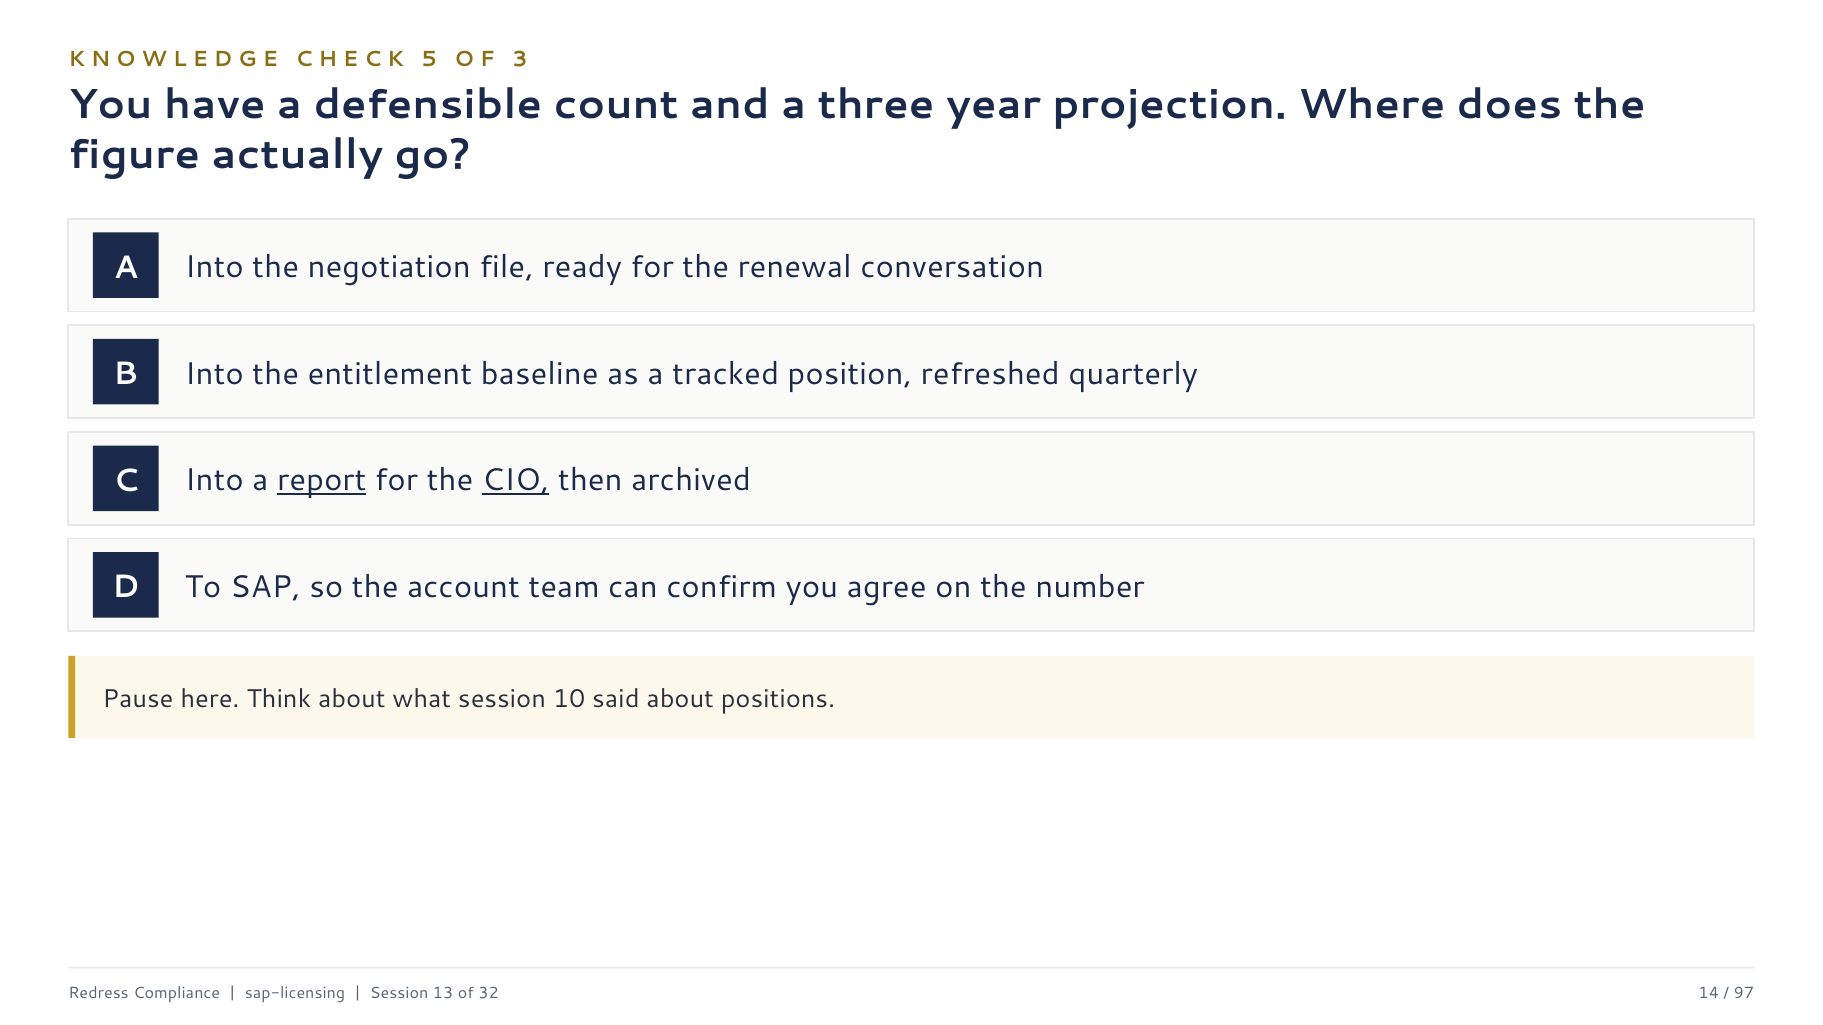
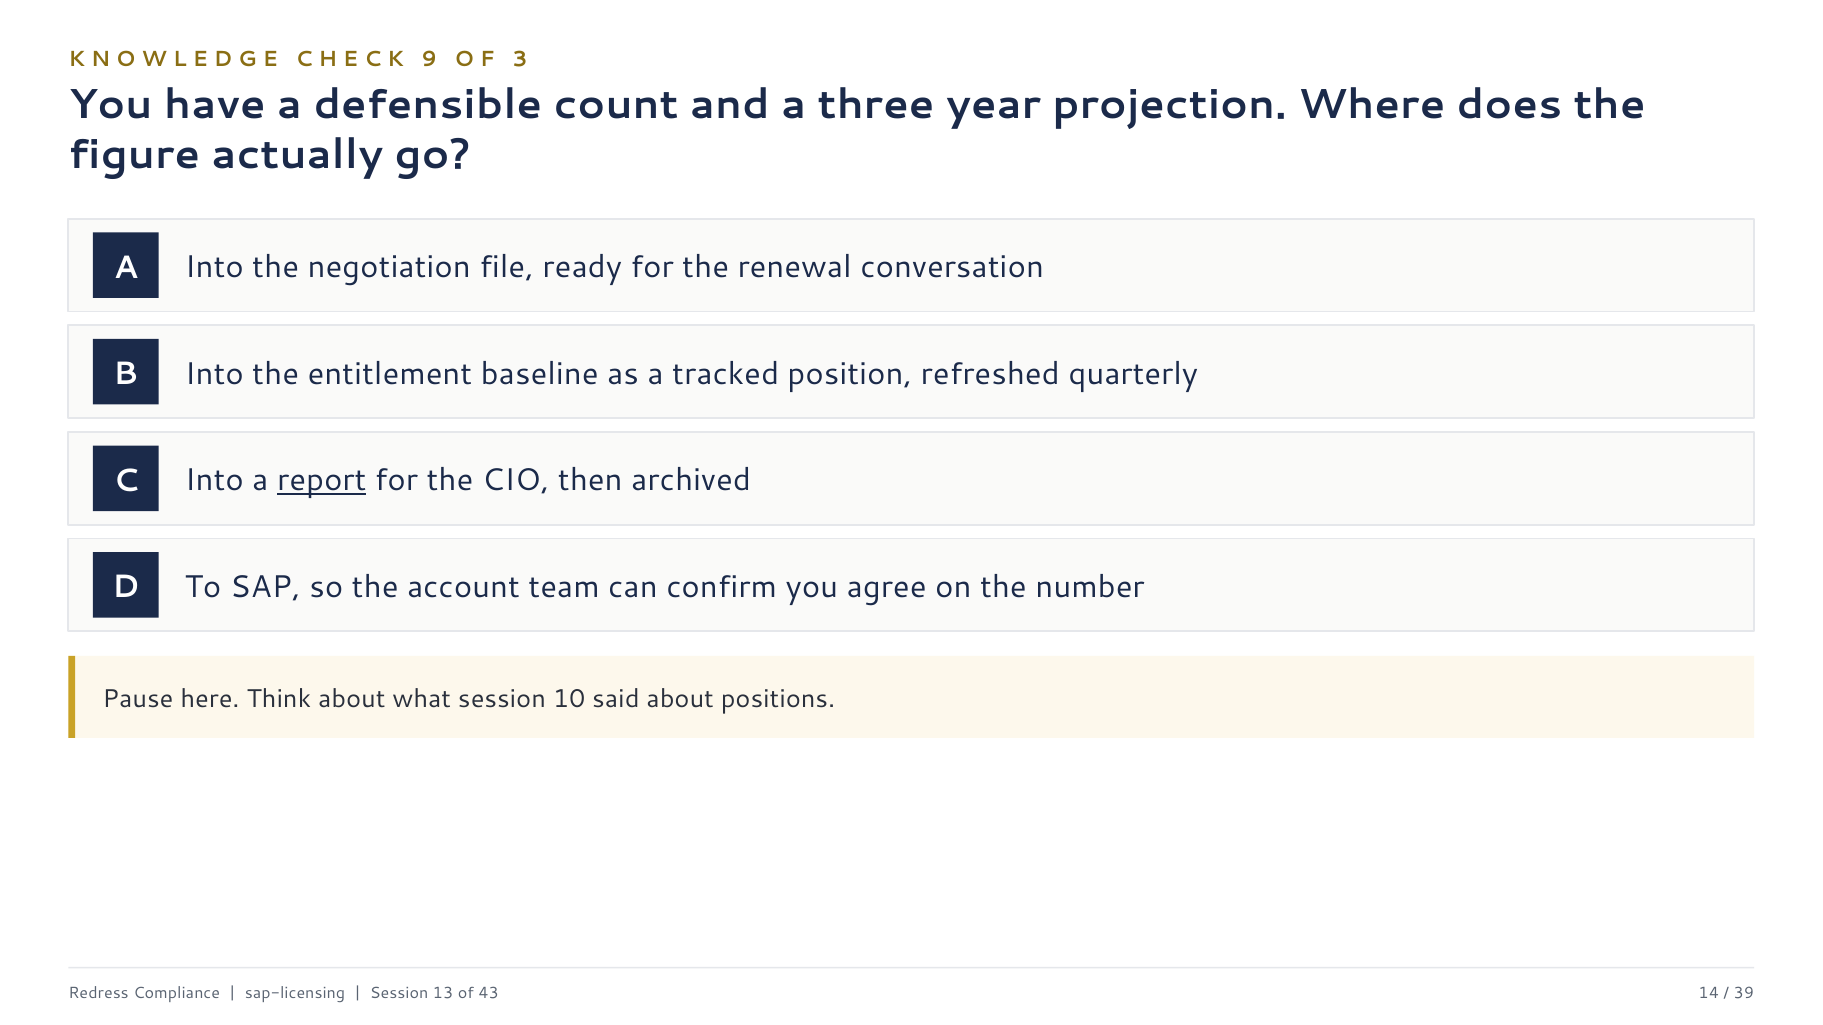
5: 5 -> 9
CIO underline: present -> none
32: 32 -> 43
97: 97 -> 39
